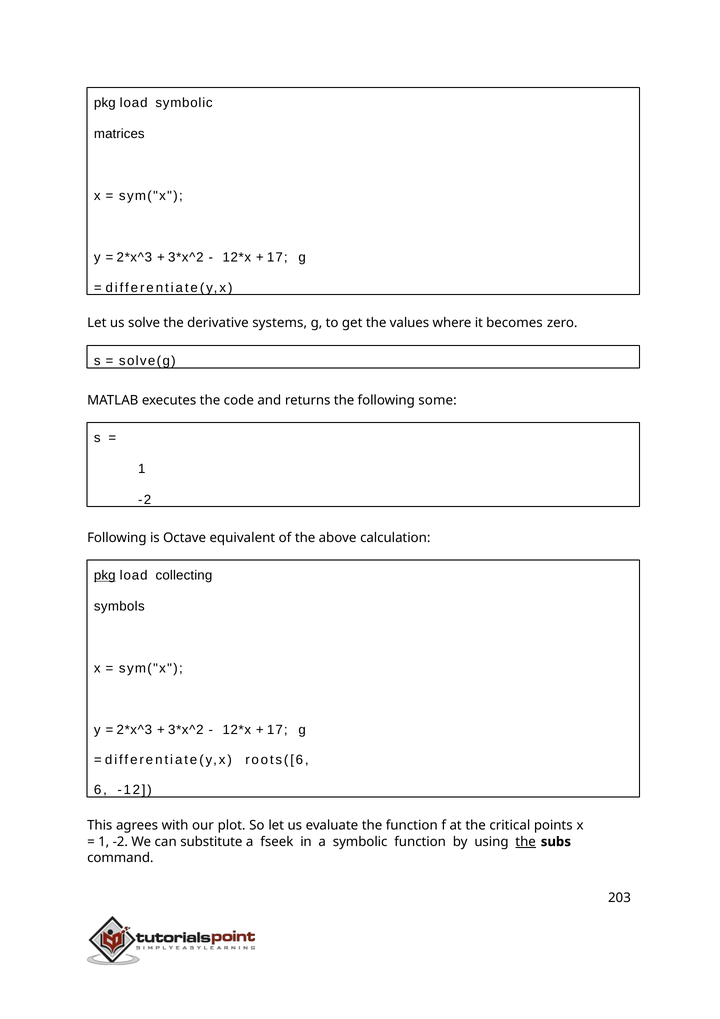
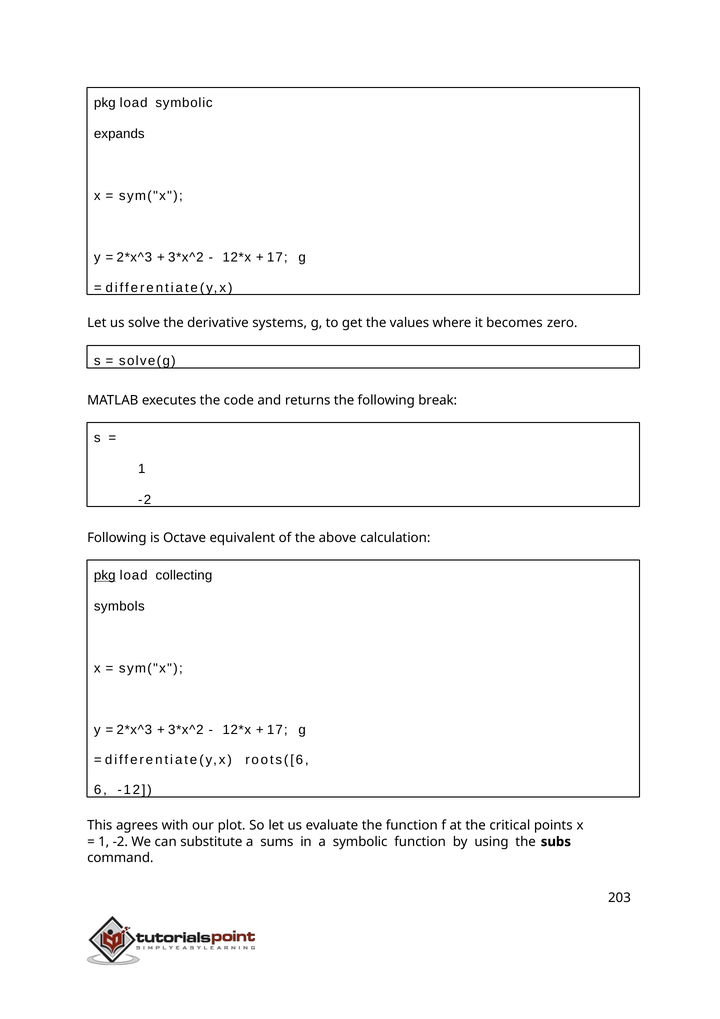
matrices: matrices -> expands
some: some -> break
fseek: fseek -> sums
the at (526, 842) underline: present -> none
